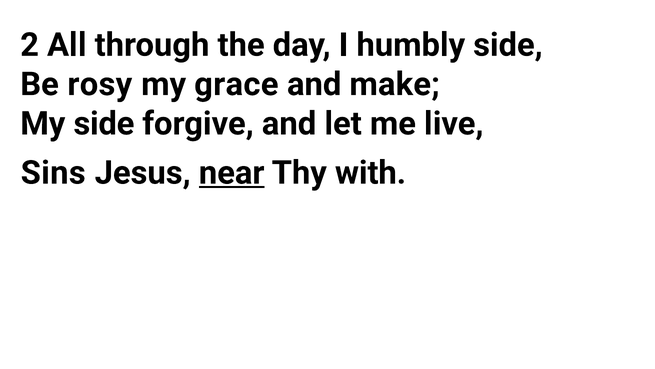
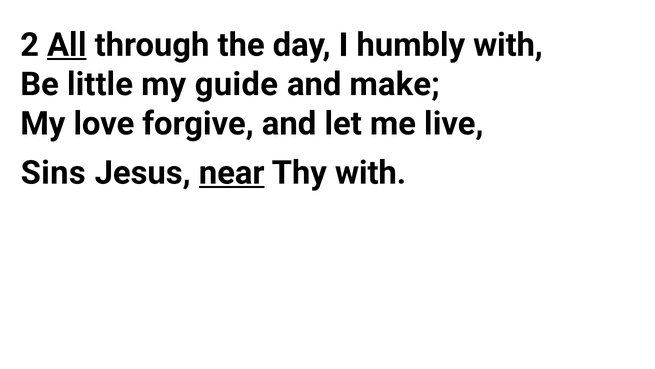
All underline: none -> present
humbly side: side -> with
rosy: rosy -> little
grace: grace -> guide
My side: side -> love
